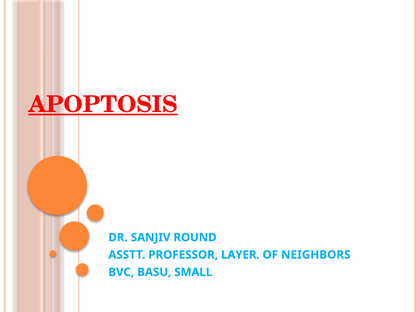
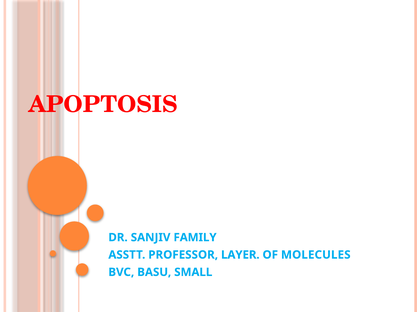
APOPTOSIS underline: present -> none
ROUND: ROUND -> FAMILY
NEIGHBORS: NEIGHBORS -> MOLECULES
